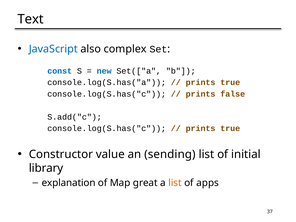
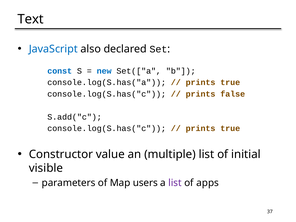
complex: complex -> declared
sending: sending -> multiple
library: library -> visible
explanation: explanation -> parameters
great: great -> users
list at (175, 183) colour: orange -> purple
